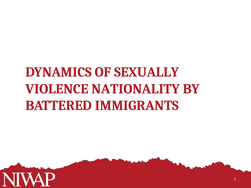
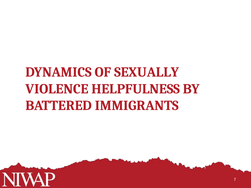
NATIONALITY: NATIONALITY -> HELPFULNESS
